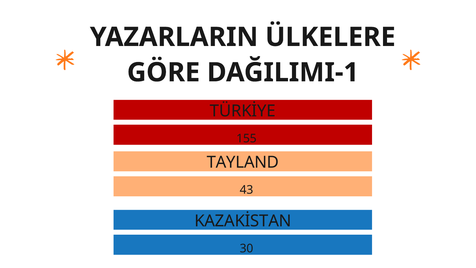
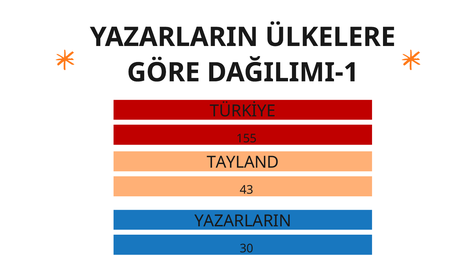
KAZAKİSTAN at (243, 221): KAZAKİSTAN -> YAZARLARIN
